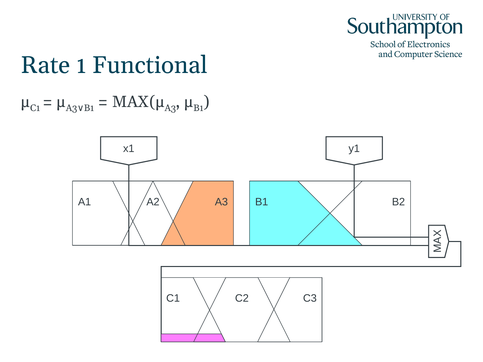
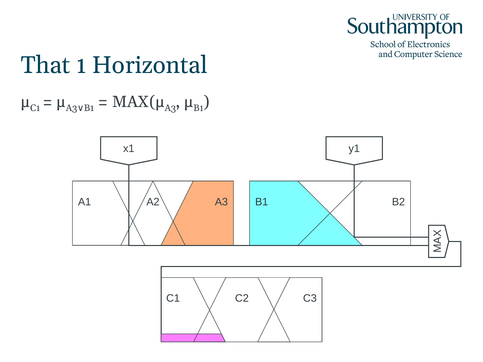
Rate: Rate -> That
Functional: Functional -> Horizontal
